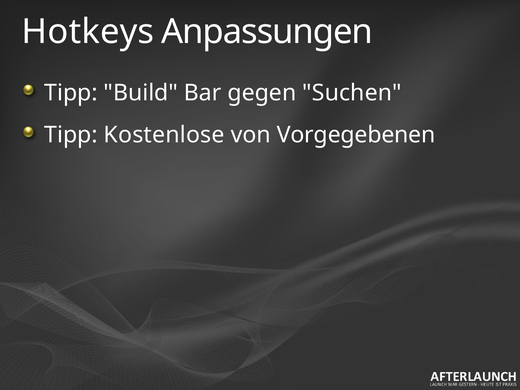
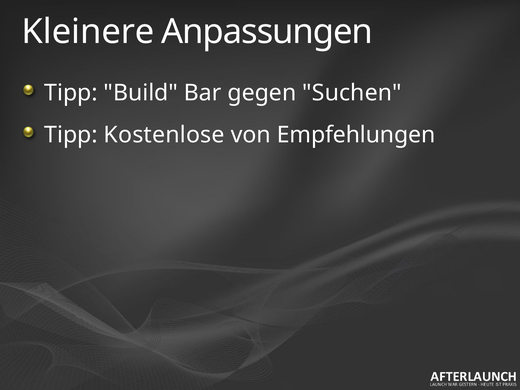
Hotkeys: Hotkeys -> Kleinere
Vorgegebenen: Vorgegebenen -> Empfehlungen
